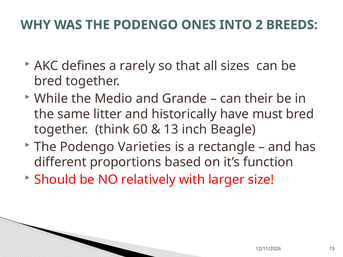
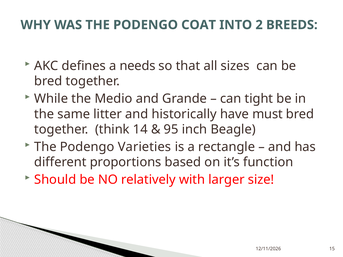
ONES: ONES -> COAT
rarely: rarely -> needs
their: their -> tight
60: 60 -> 14
13: 13 -> 95
